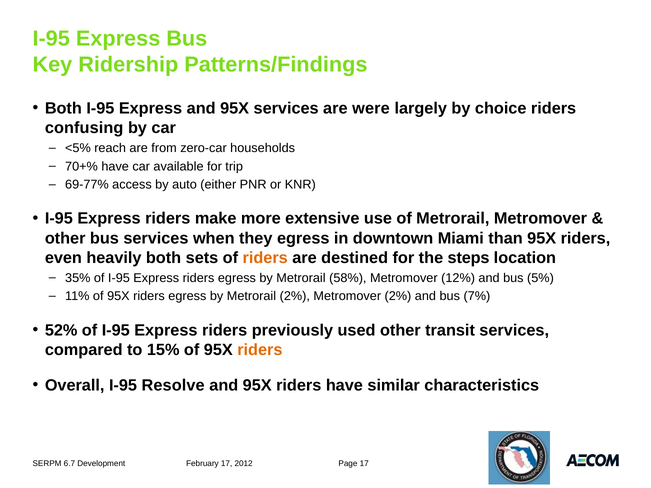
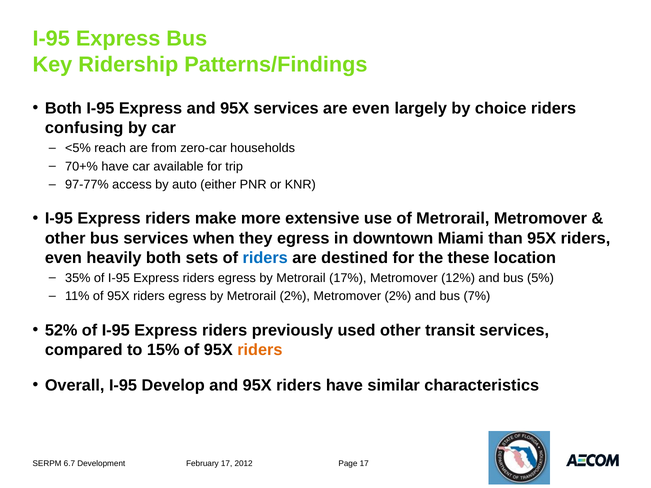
are were: were -> even
69-77%: 69-77% -> 97-77%
riders at (265, 258) colour: orange -> blue
steps: steps -> these
58%: 58% -> 17%
Resolve: Resolve -> Develop
